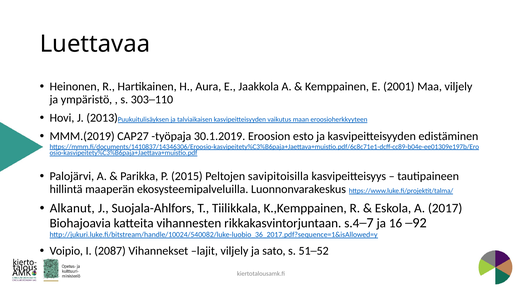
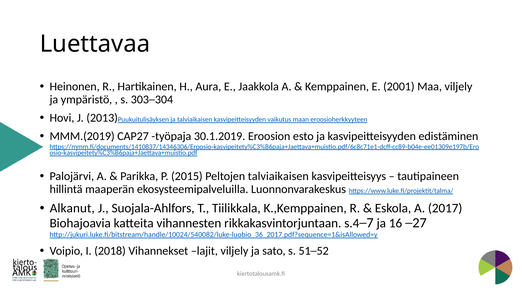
303─110: 303─110 -> 303─304
Peltojen savipitoisilla: savipitoisilla -> talviaikaisen
─92: ─92 -> ─27
2087: 2087 -> 2018
